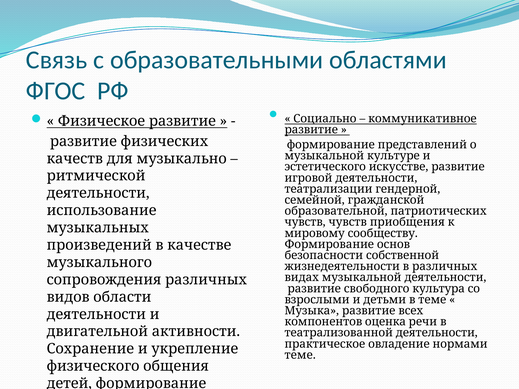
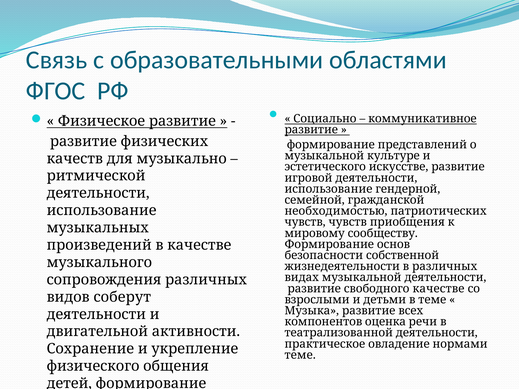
театрализации at (329, 189): театрализации -> использование
образовательной: образовательной -> необходимостью
свободного культура: культура -> качестве
области: области -> соберут
